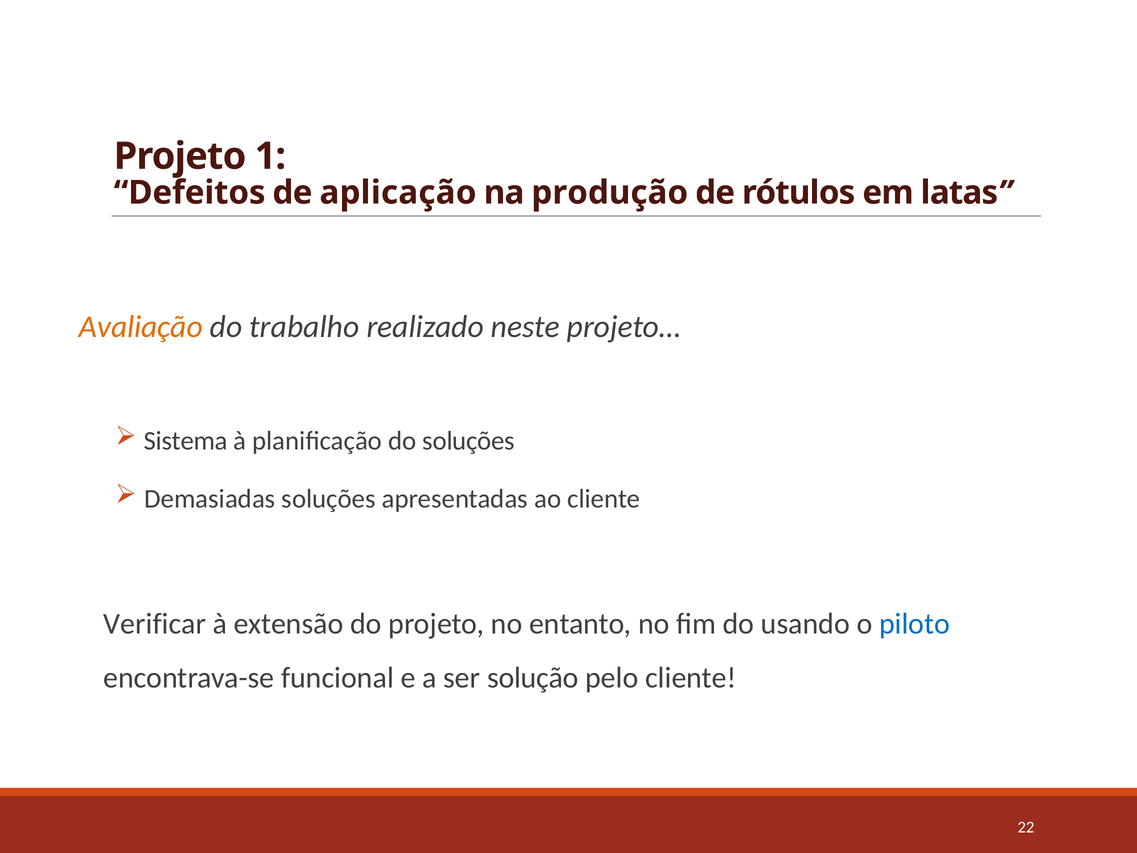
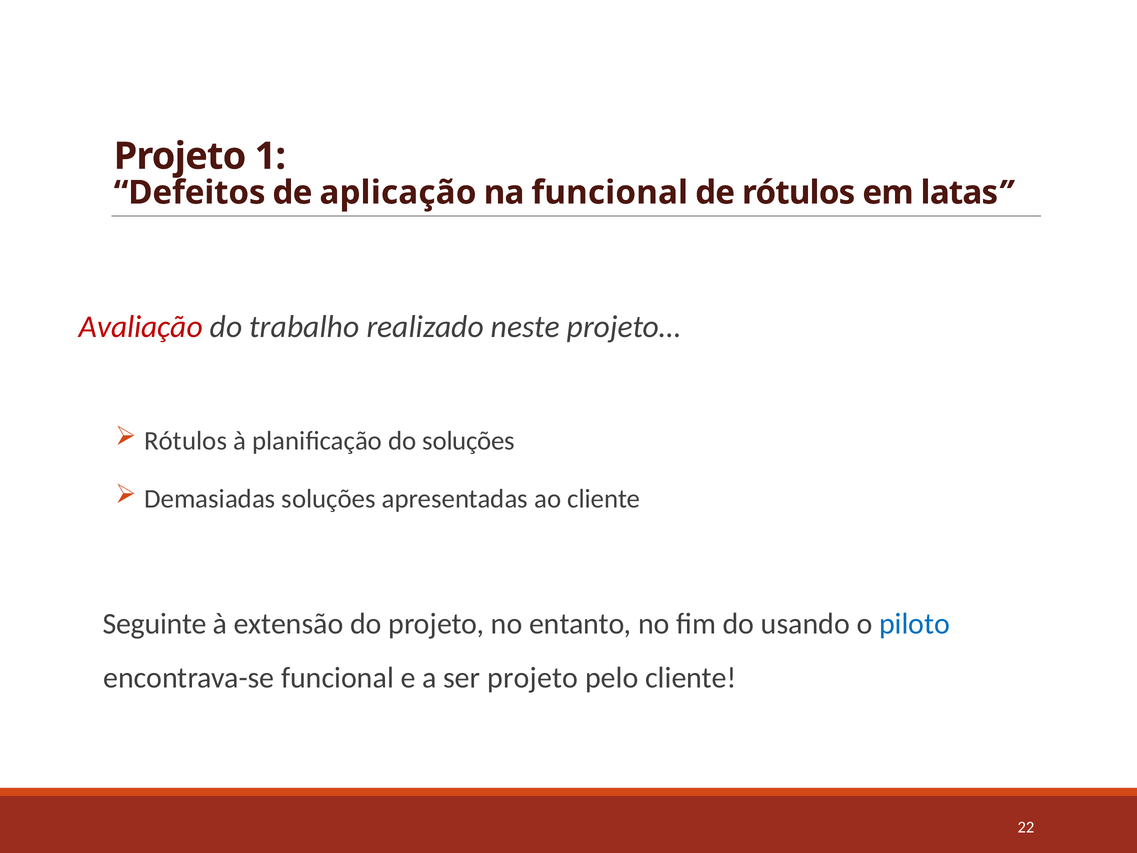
na produção: produção -> funcional
Avaliação colour: orange -> red
Sistema at (186, 441): Sistema -> Rótulos
Verificar: Verificar -> Seguinte
ser solução: solução -> projeto
